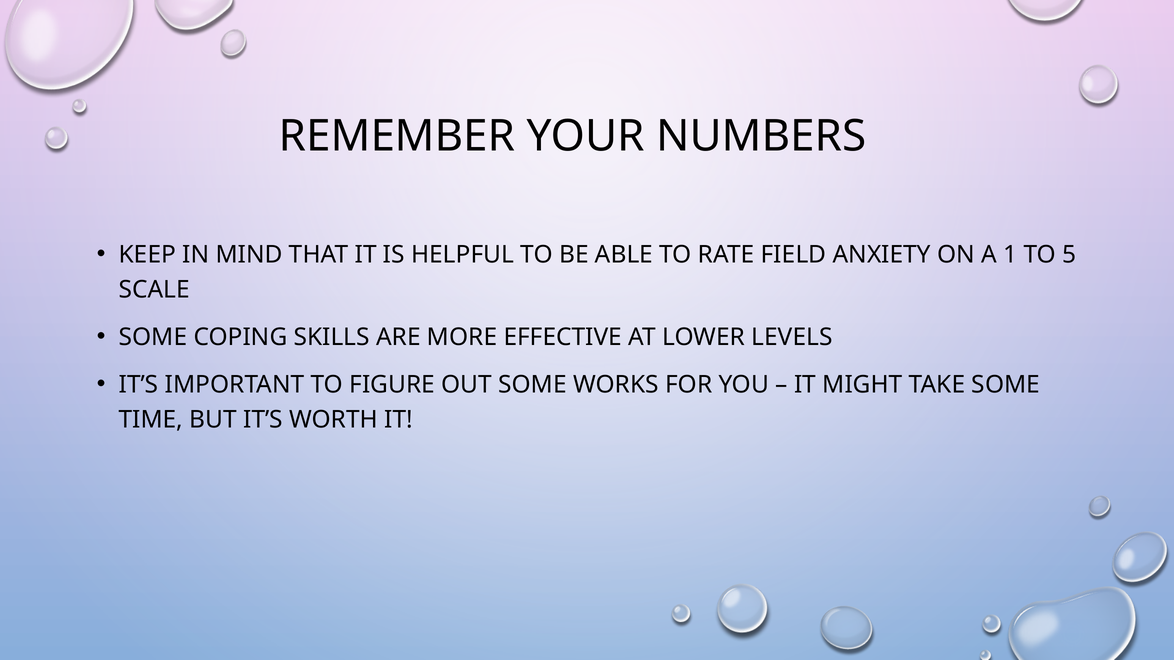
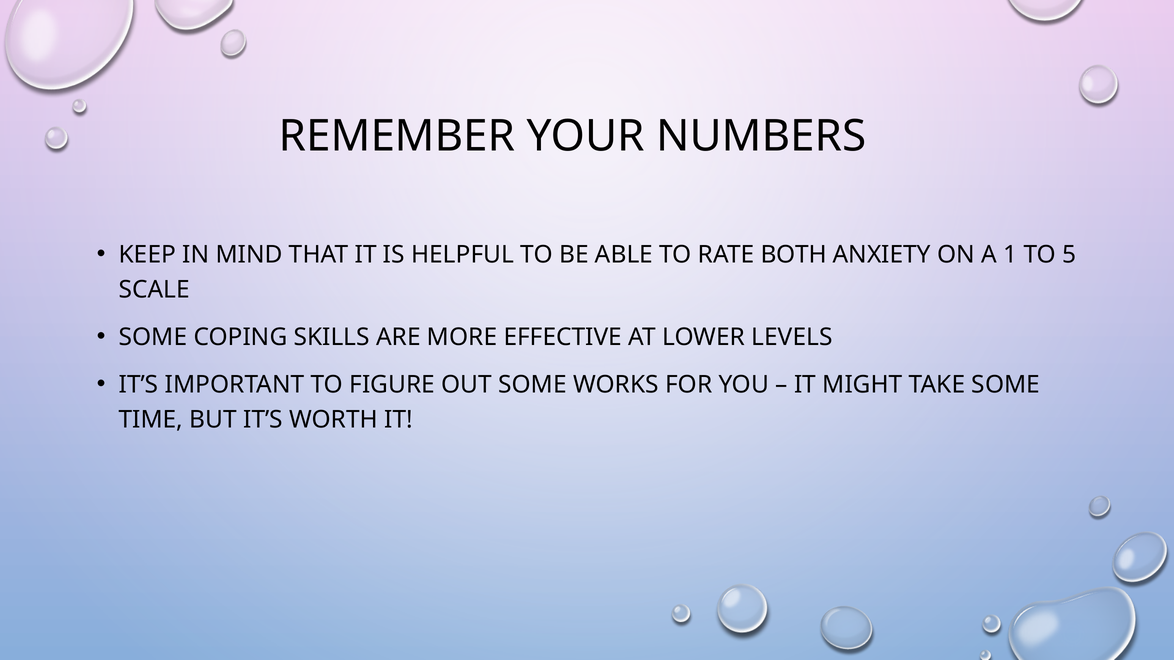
FIELD: FIELD -> BOTH
